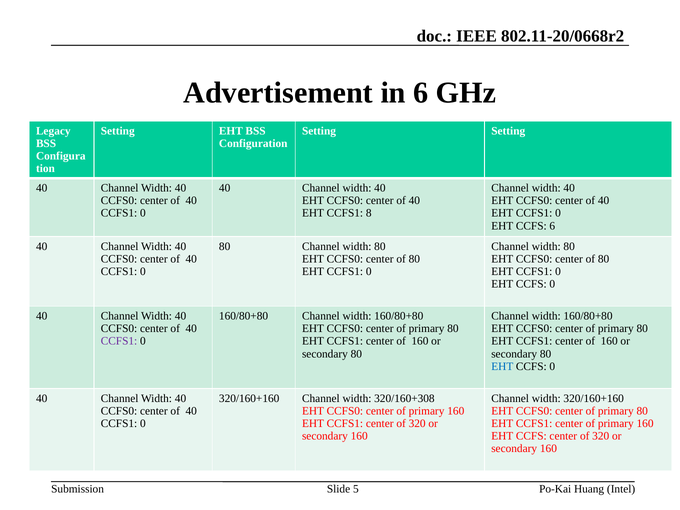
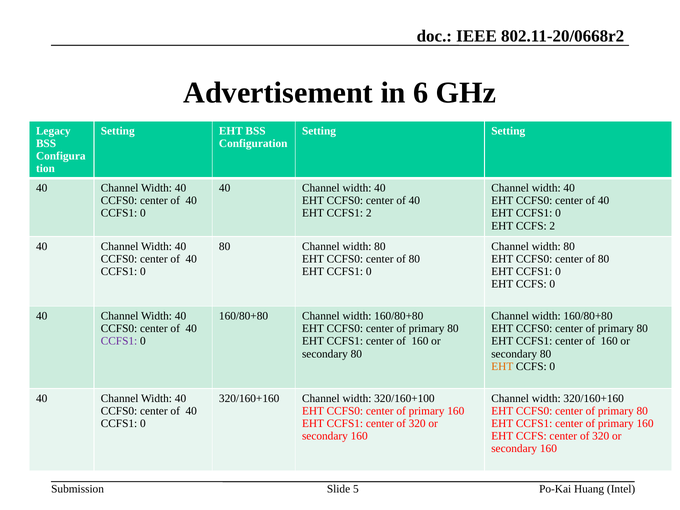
CCFS1 8: 8 -> 2
CCFS 6: 6 -> 2
EHT at (502, 366) colour: blue -> orange
320/160+308: 320/160+308 -> 320/160+100
